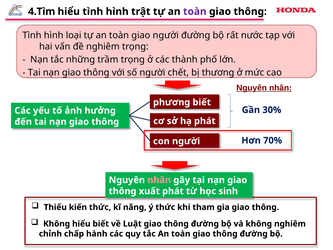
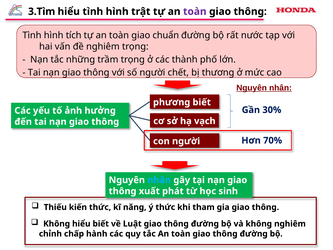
4.Tìm: 4.Tìm -> 3.Tìm
loại: loại -> tích
giao người: người -> chuẩn
hạ phát: phát -> vạch
nhân at (159, 180) colour: pink -> light blue
